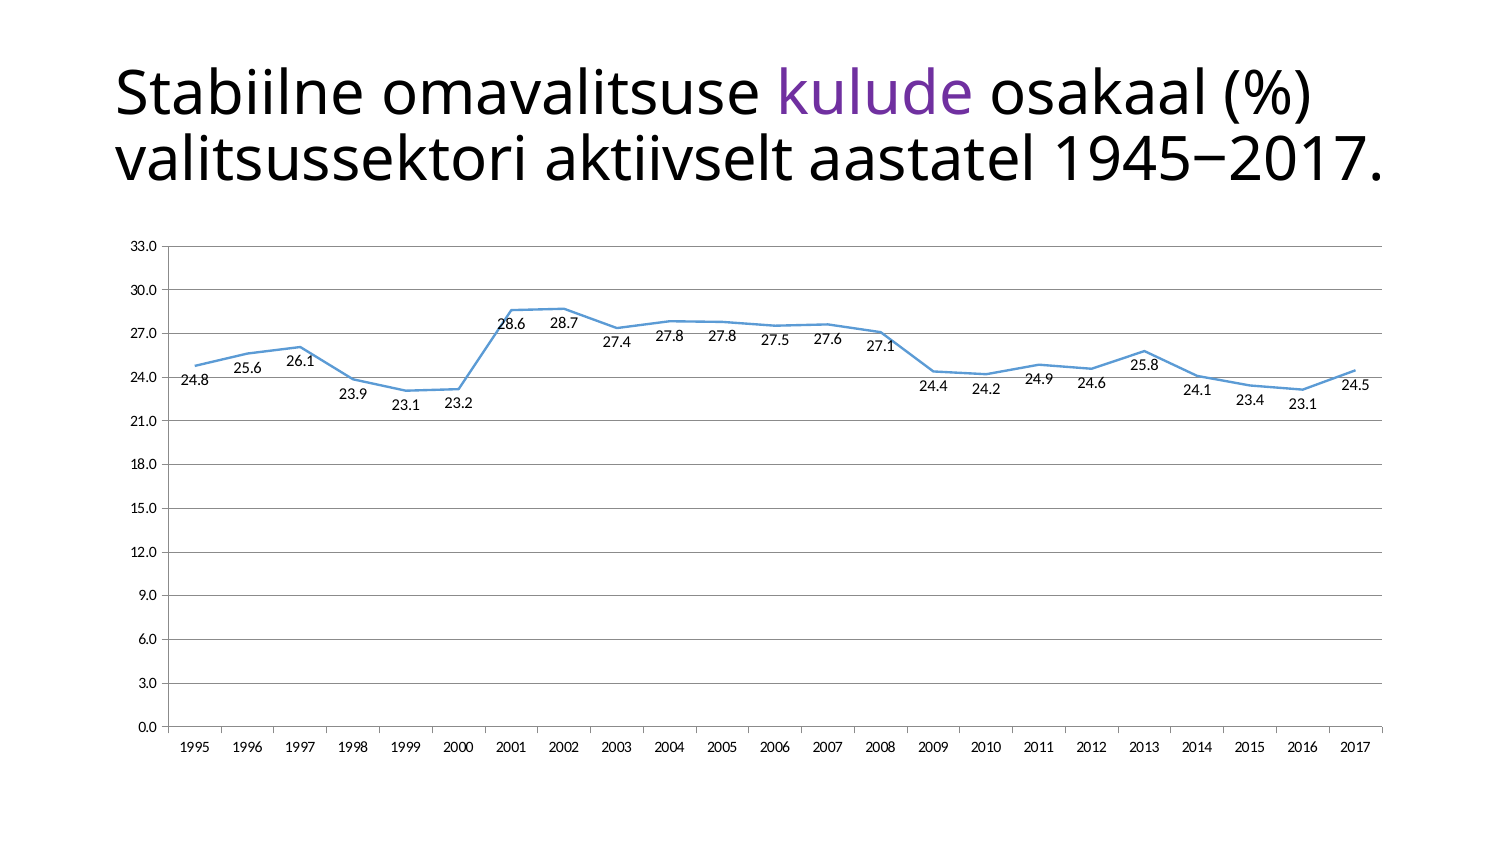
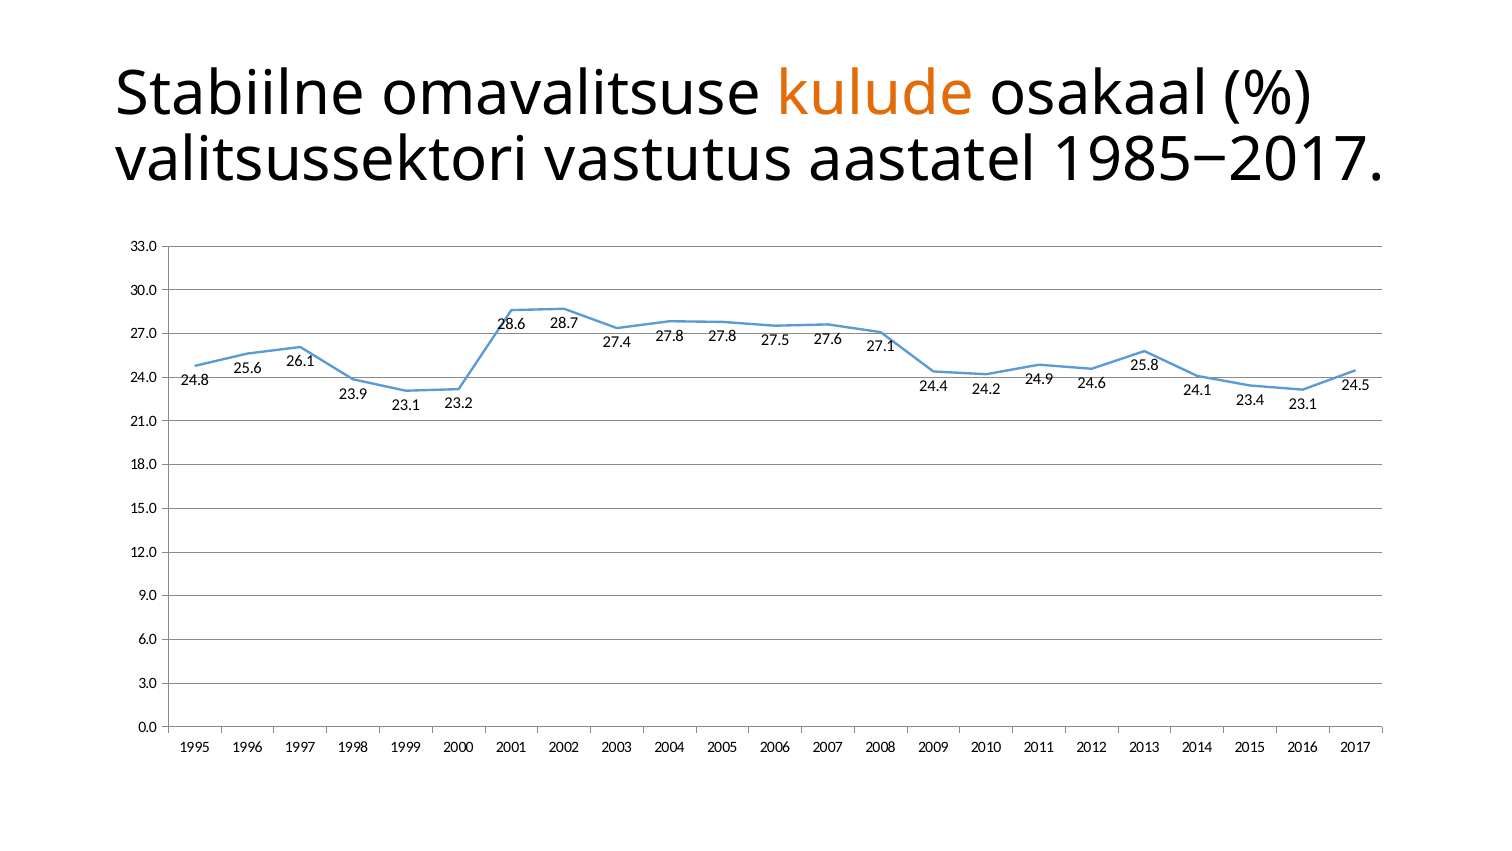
kulude colour: purple -> orange
aktiivselt: aktiivselt -> vastutus
1945‒2017: 1945‒2017 -> 1985‒2017
